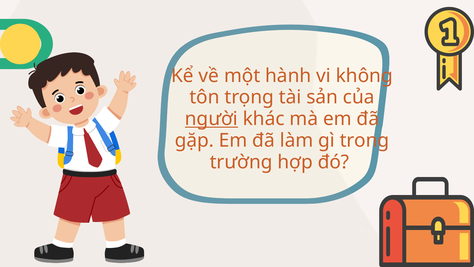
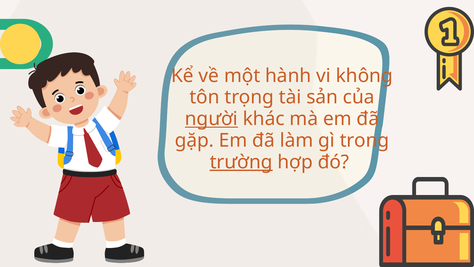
trường underline: none -> present
